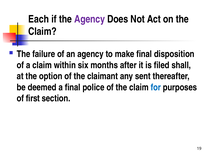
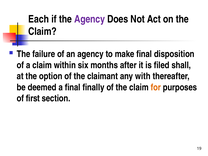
sent: sent -> with
police: police -> finally
for colour: blue -> orange
